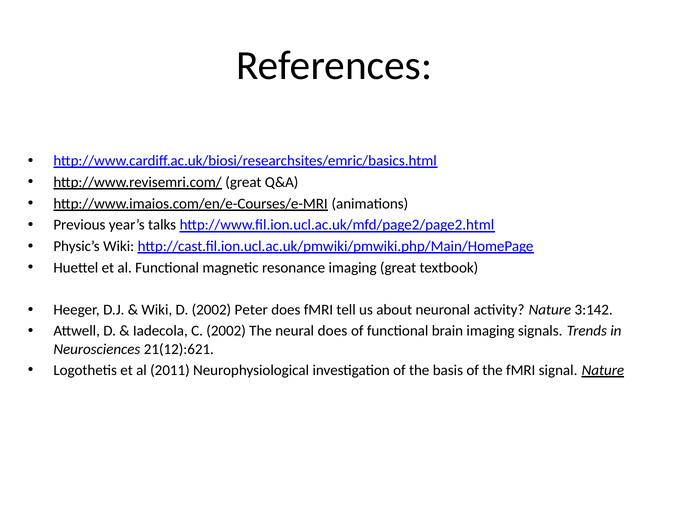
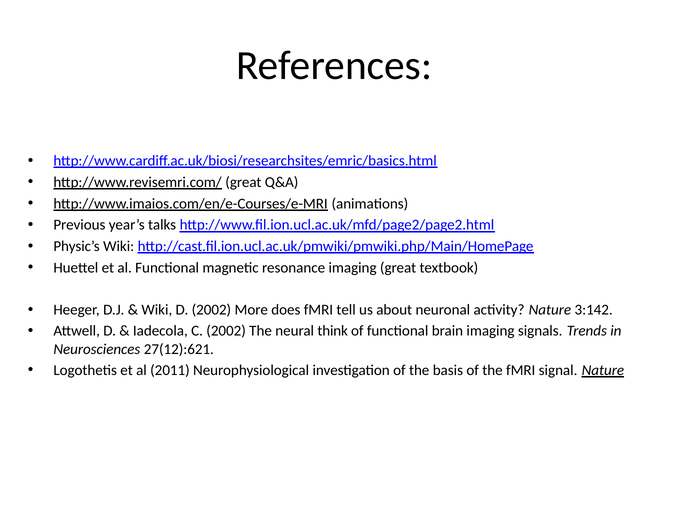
Peter: Peter -> More
neural does: does -> think
21(12):621: 21(12):621 -> 27(12):621
